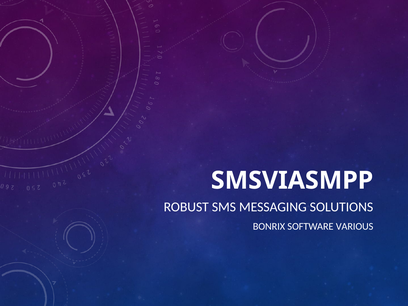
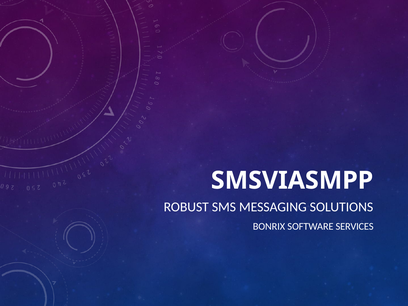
VARIOUS: VARIOUS -> SERVICES
